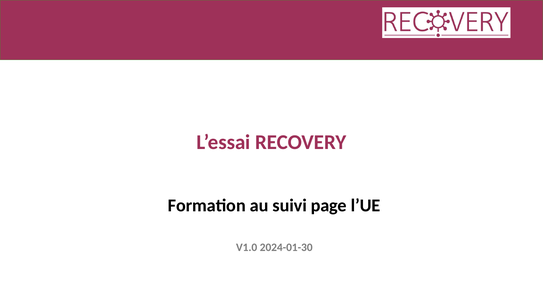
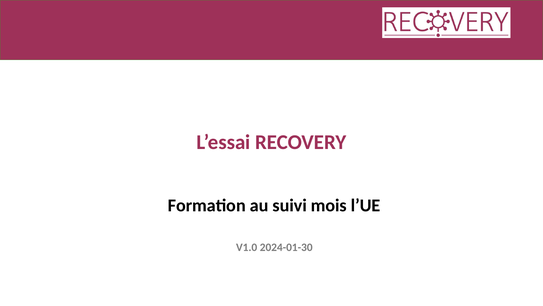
page: page -> mois
